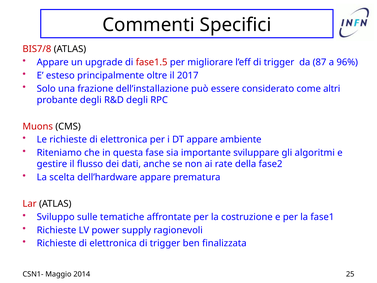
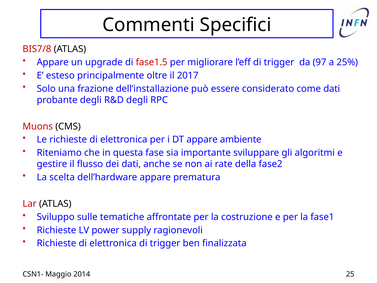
87: 87 -> 97
96%: 96% -> 25%
come altri: altri -> dati
